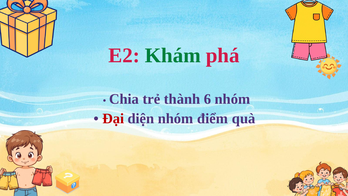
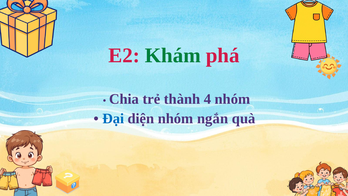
6: 6 -> 4
Đại colour: red -> blue
điểm: điểm -> ngắn
